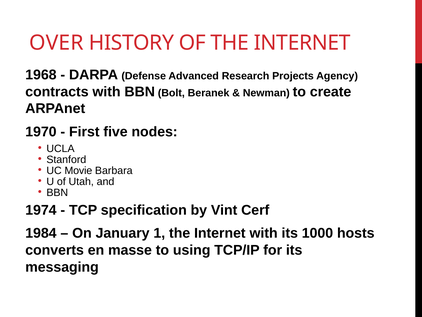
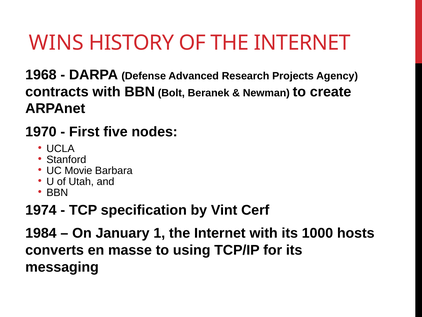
OVER: OVER -> WINS
